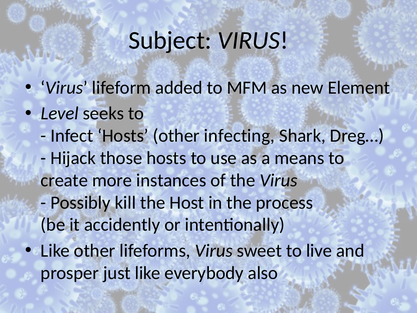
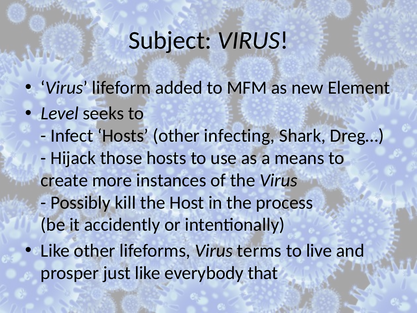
sweet: sweet -> terms
also: also -> that
